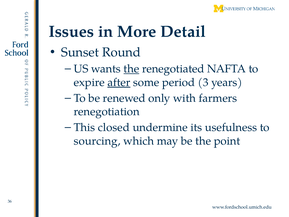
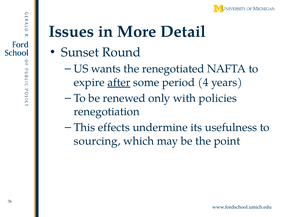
the at (131, 69) underline: present -> none
3: 3 -> 4
farmers: farmers -> policies
closed: closed -> effects
